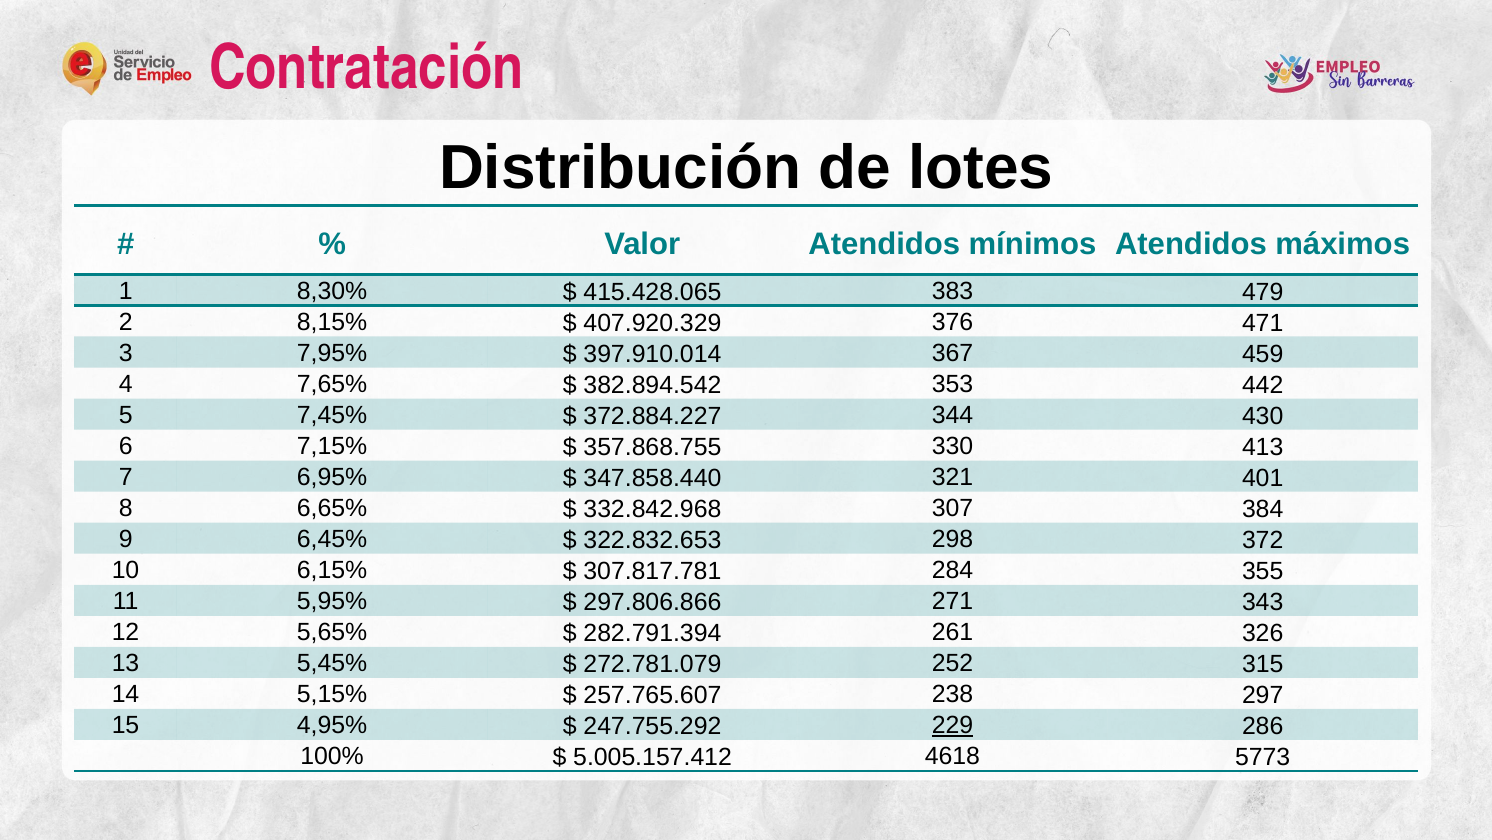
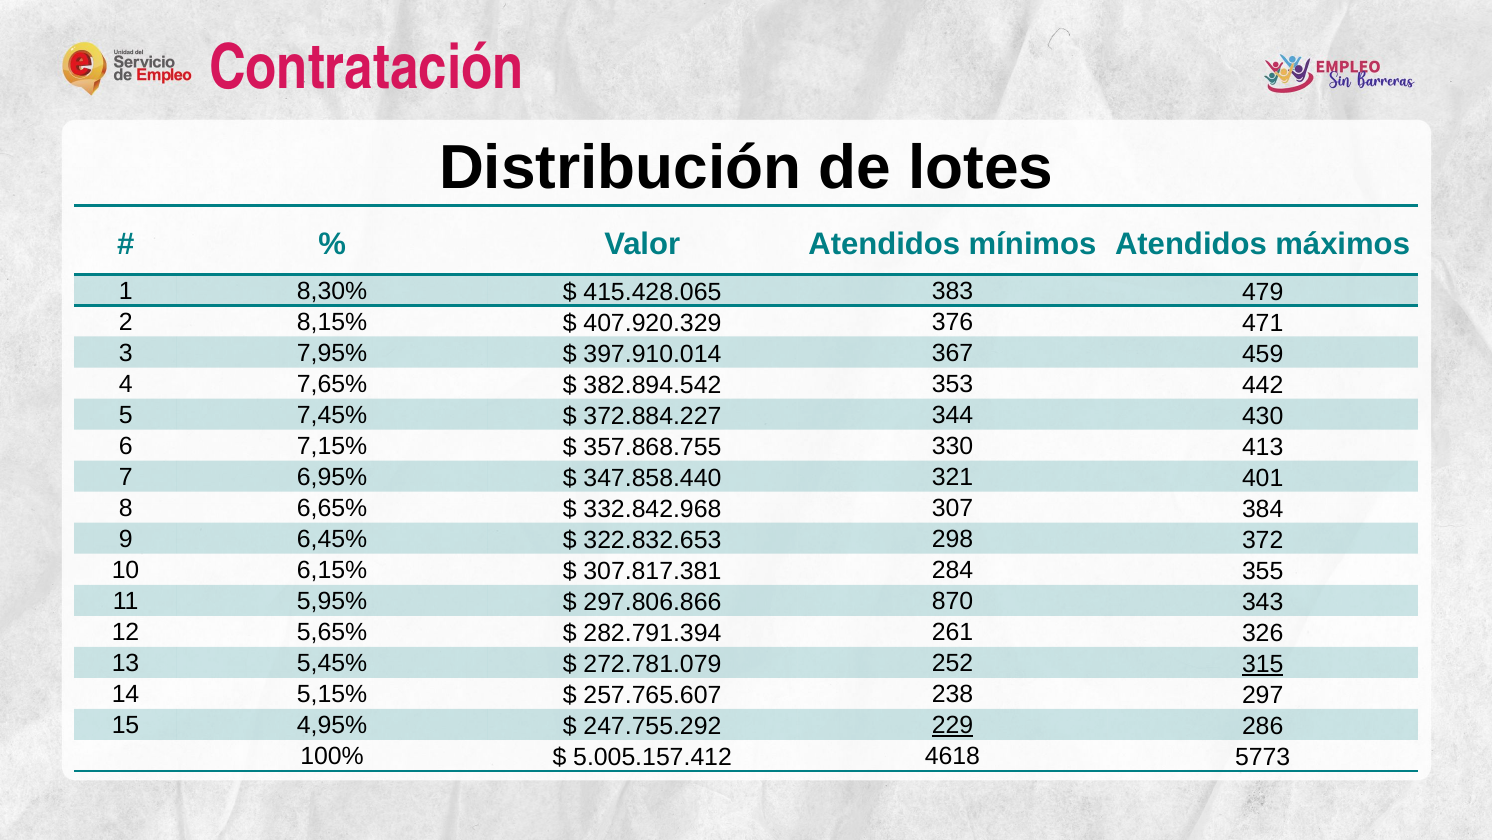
307.817.781: 307.817.781 -> 307.817.381
271: 271 -> 870
315 underline: none -> present
